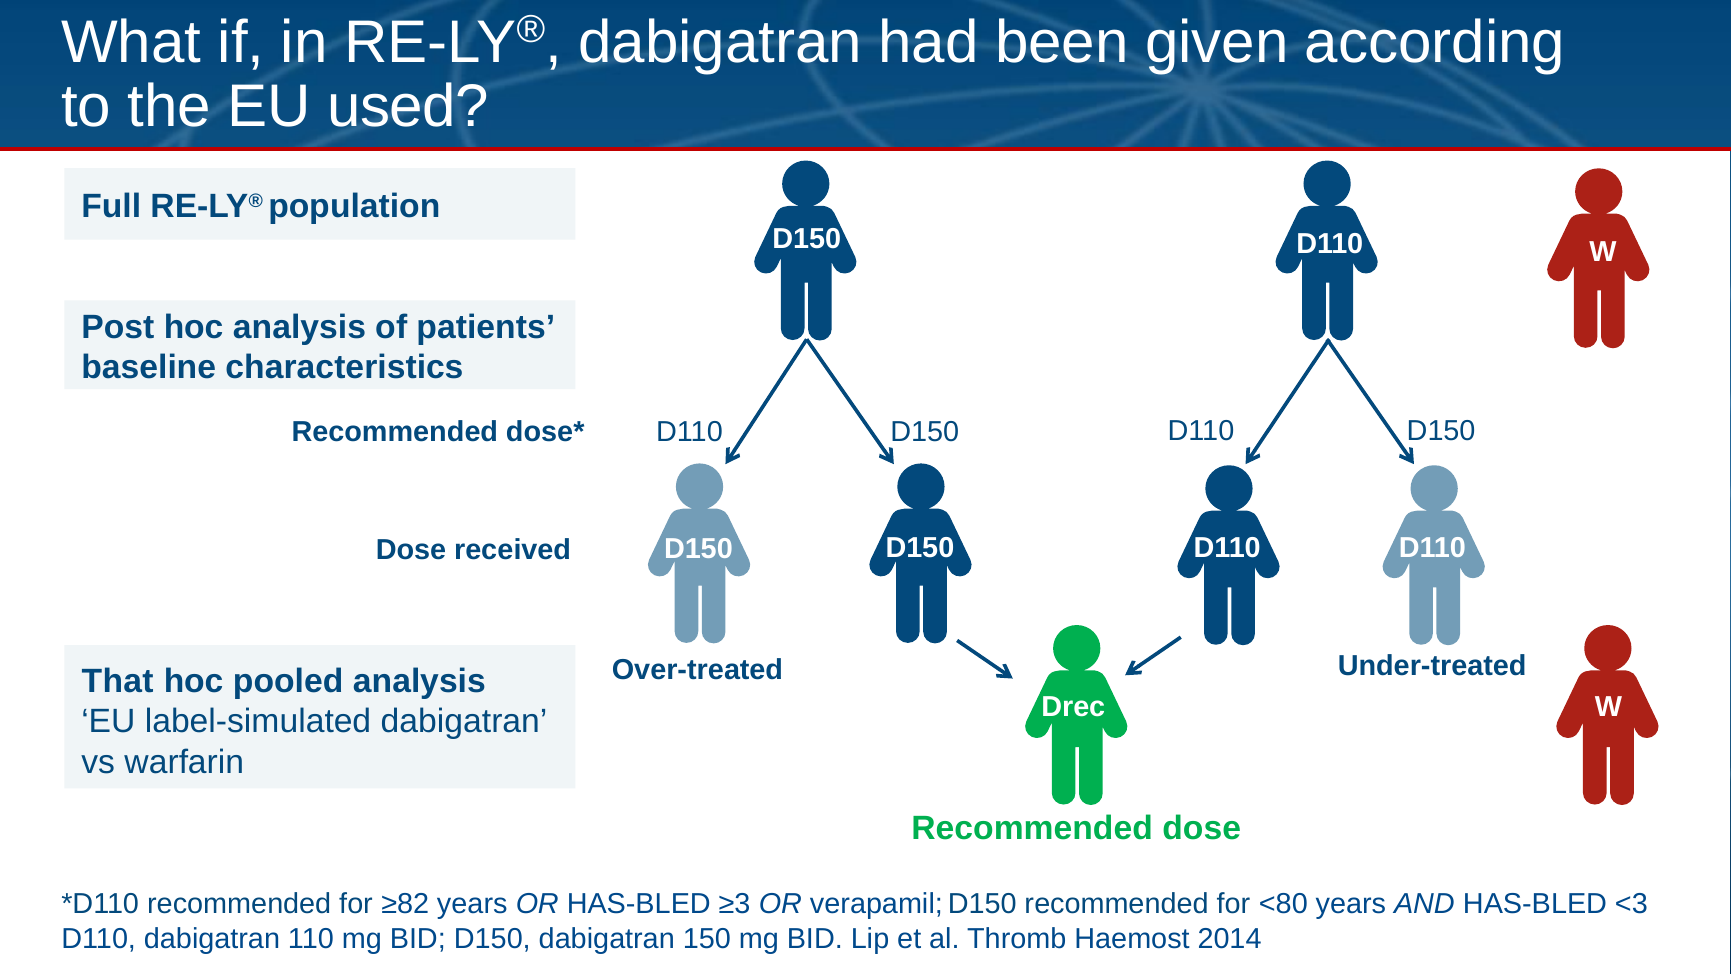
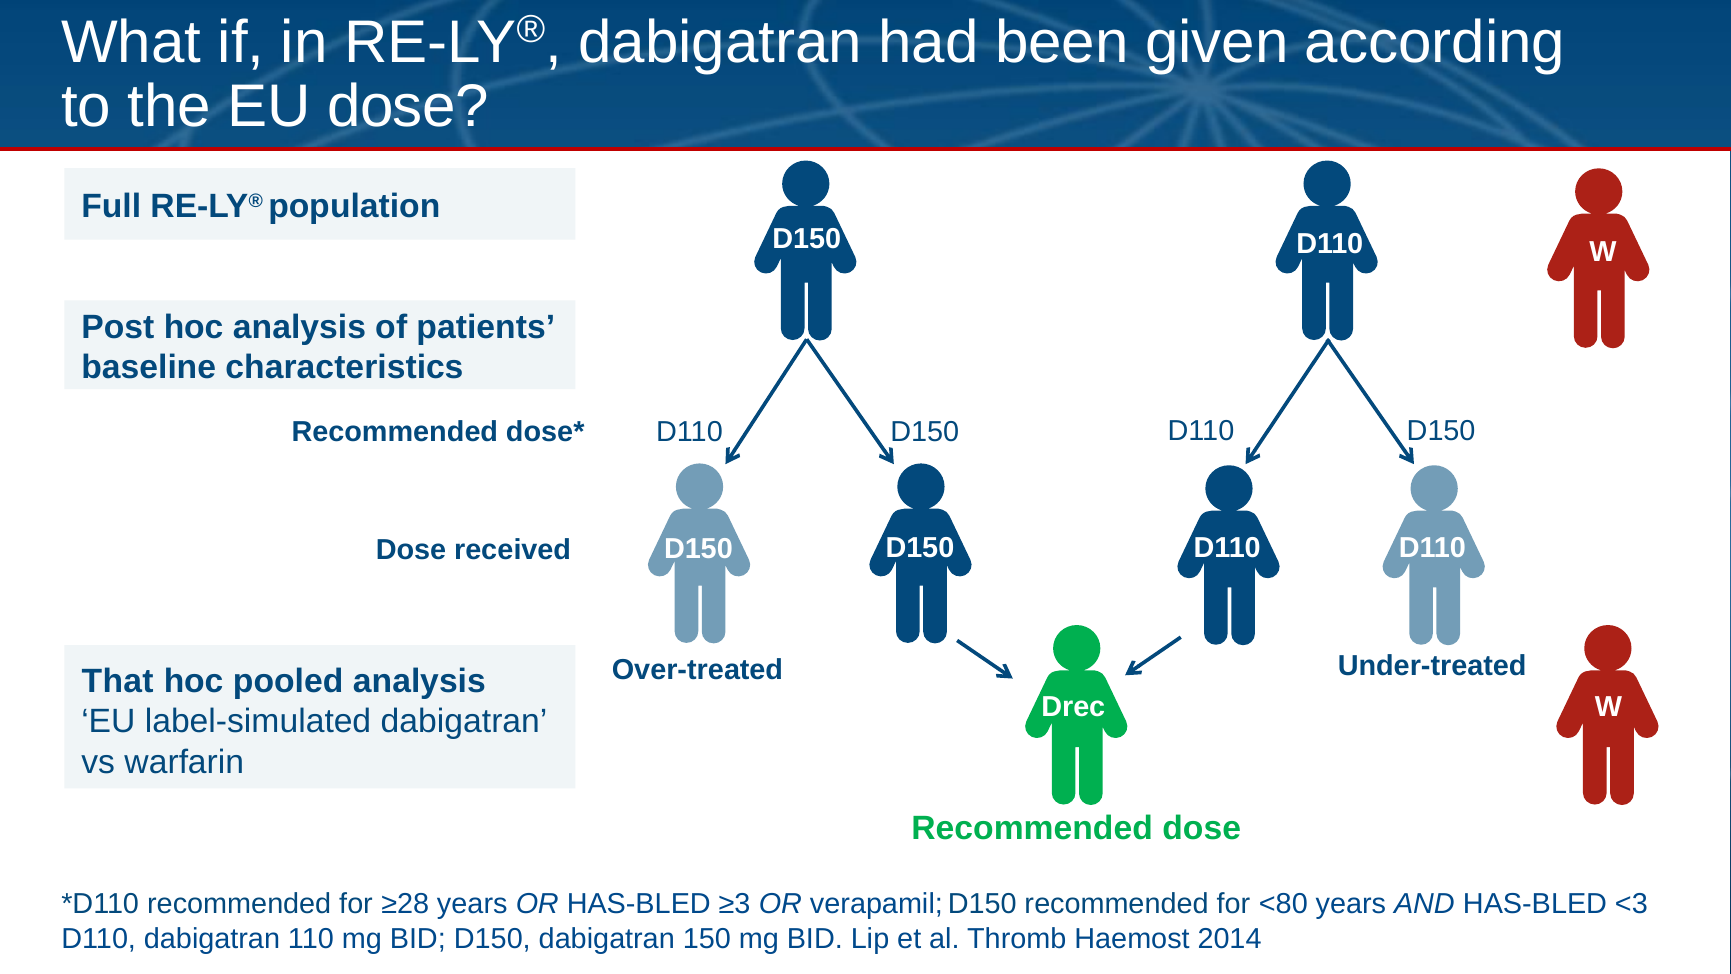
EU used: used -> dose
≥82: ≥82 -> ≥28
